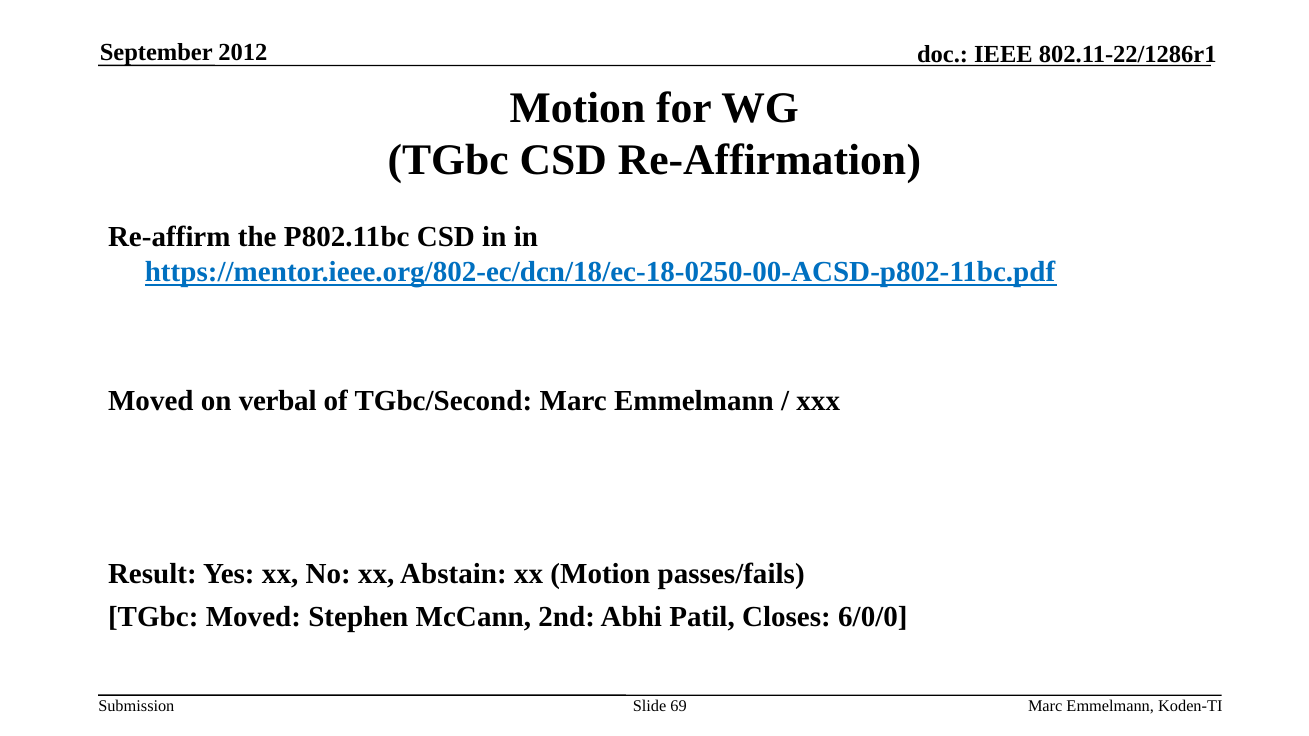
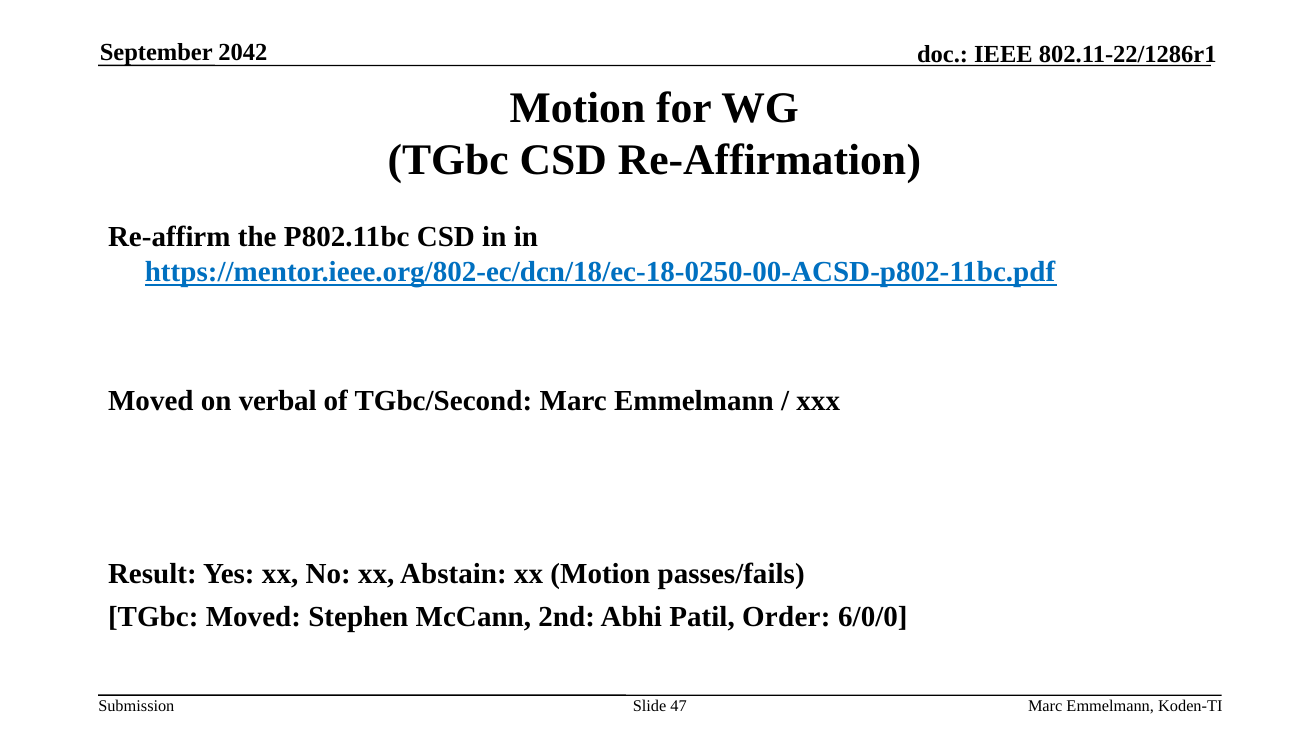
2012: 2012 -> 2042
Closes: Closes -> Order
69: 69 -> 47
